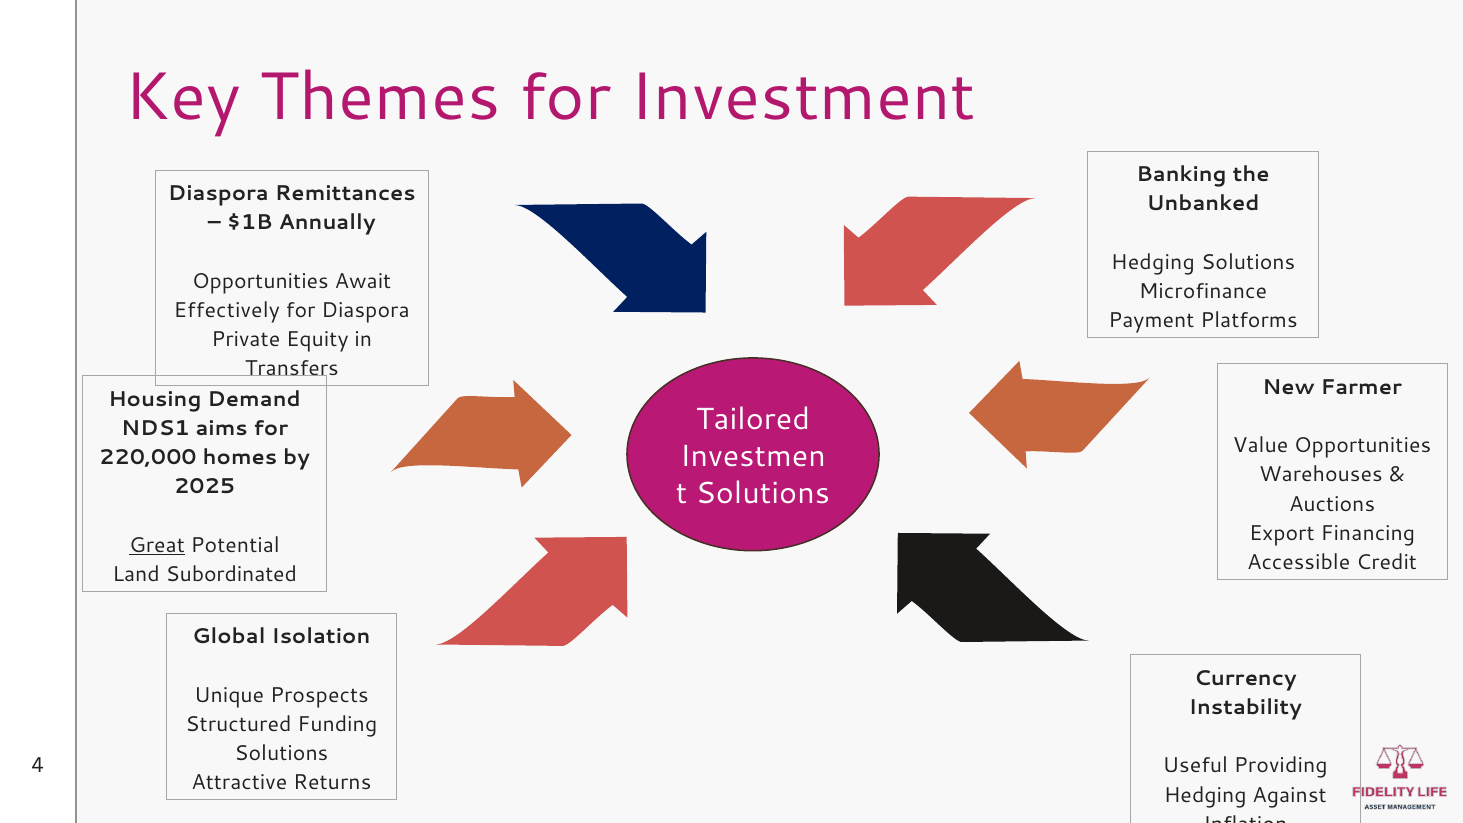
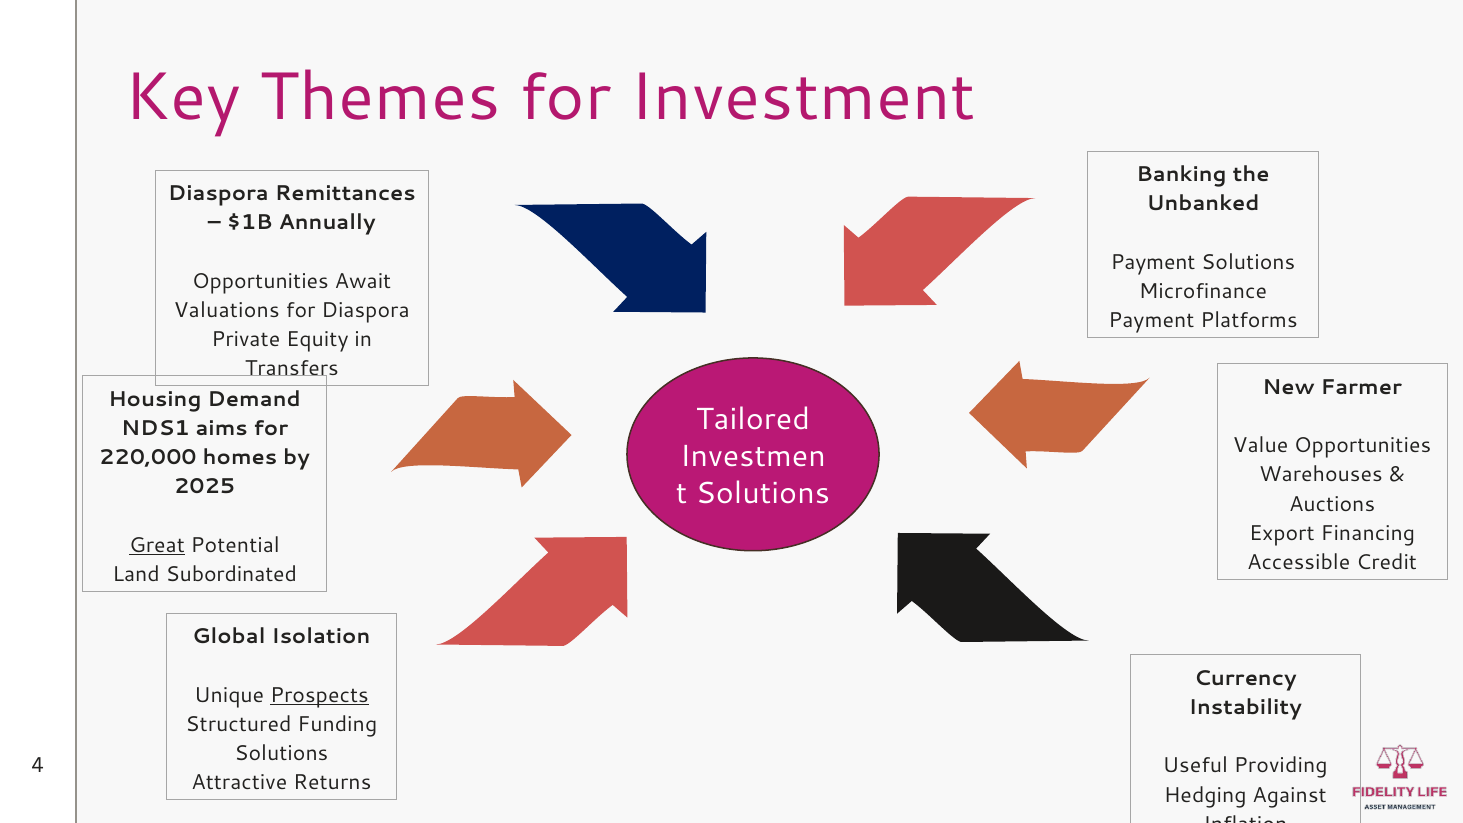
Hedging at (1153, 262): Hedging -> Payment
Effectively: Effectively -> Valuations
Prospects underline: none -> present
